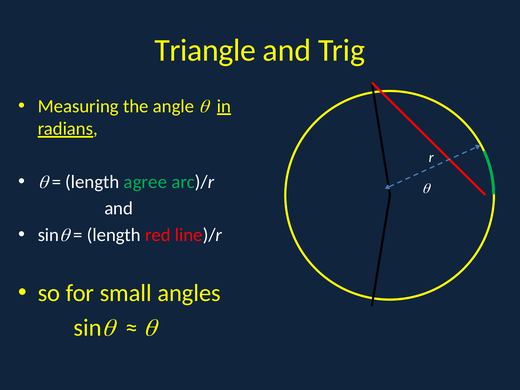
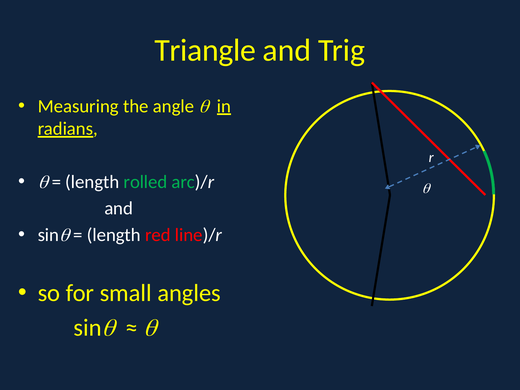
agree: agree -> rolled
